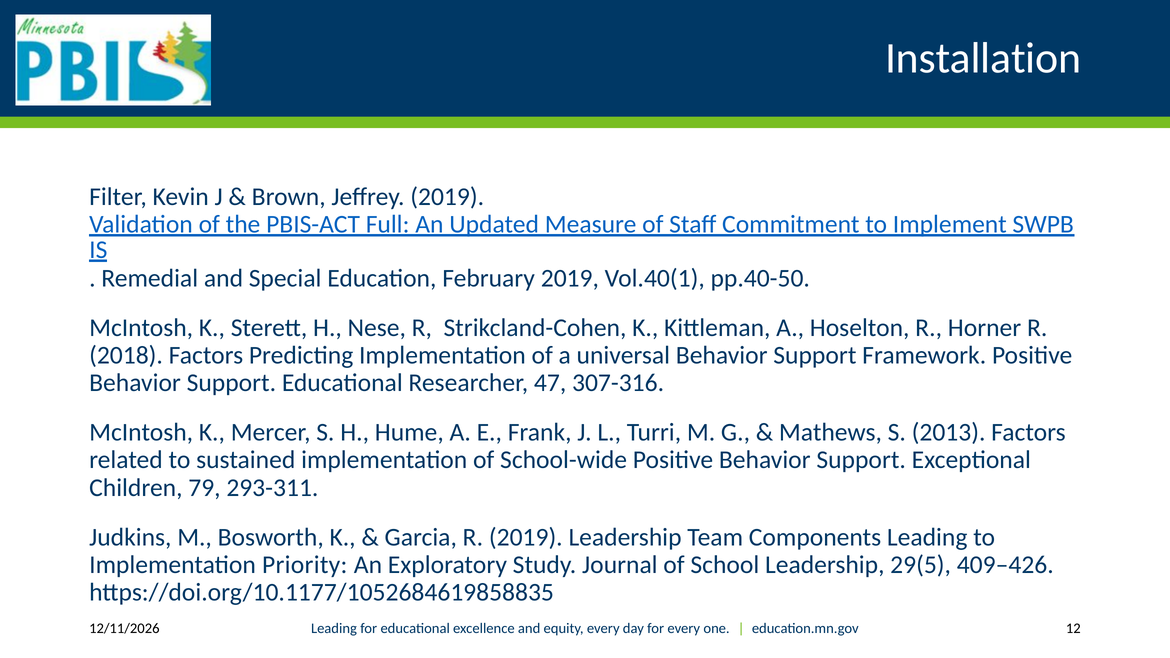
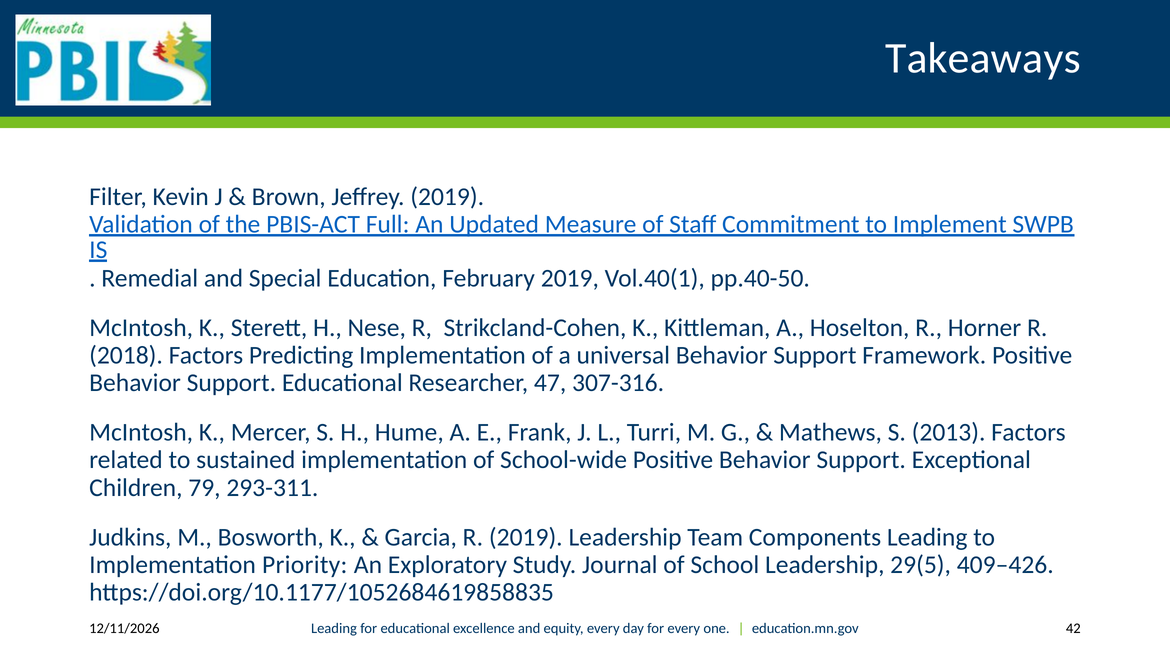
Installation: Installation -> Takeaways
12: 12 -> 42
